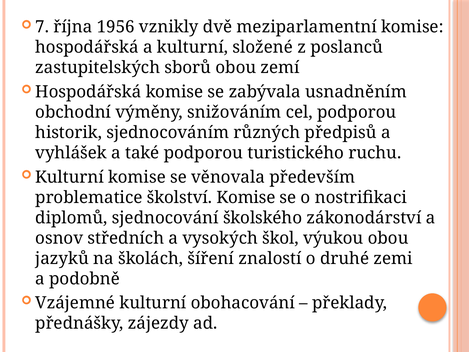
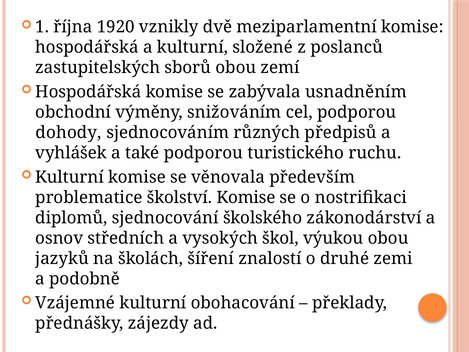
7: 7 -> 1
1956: 1956 -> 1920
historik: historik -> dohody
